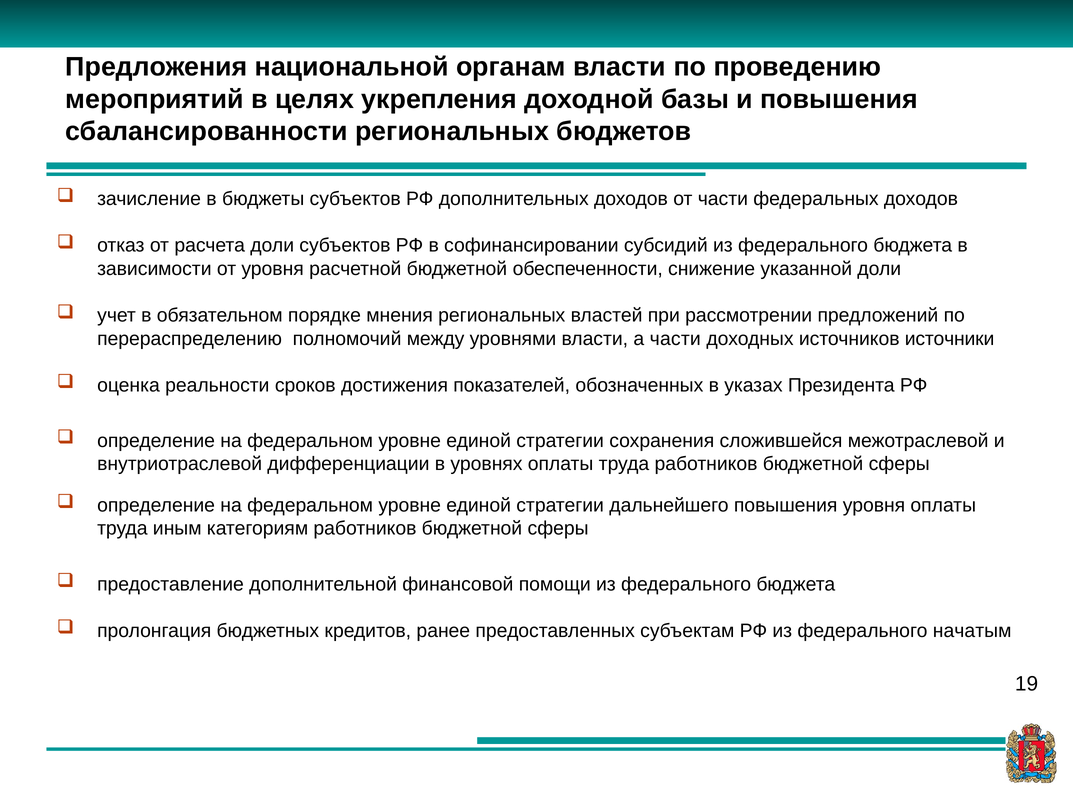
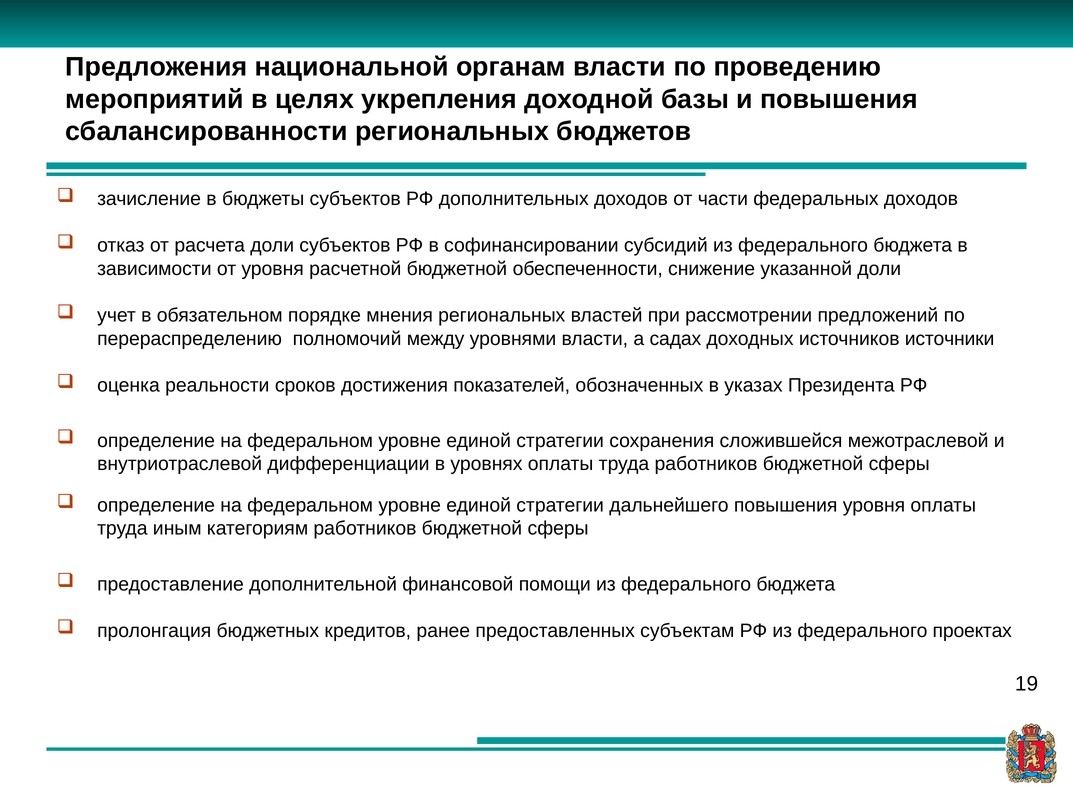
а части: части -> садах
начатым: начатым -> проектах
